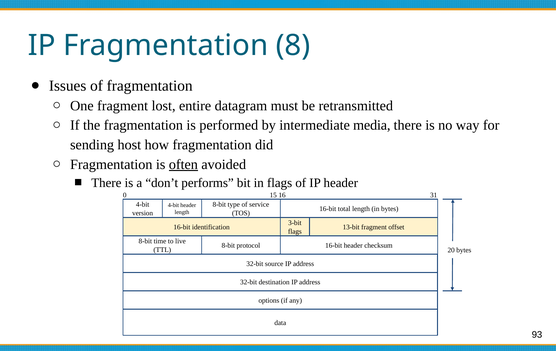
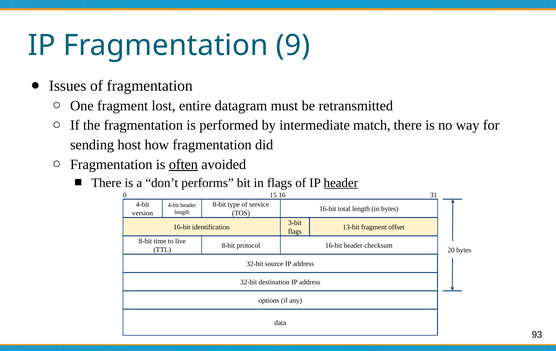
8: 8 -> 9
media: media -> match
header at (341, 182) underline: none -> present
